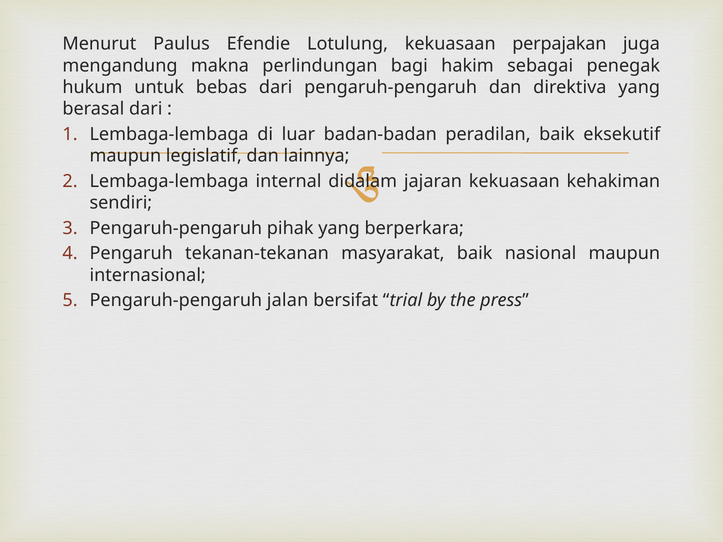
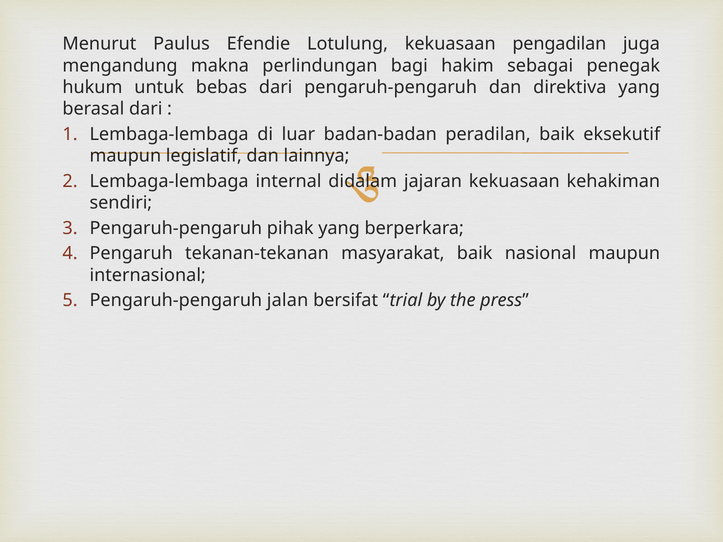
perpajakan: perpajakan -> pengadilan
